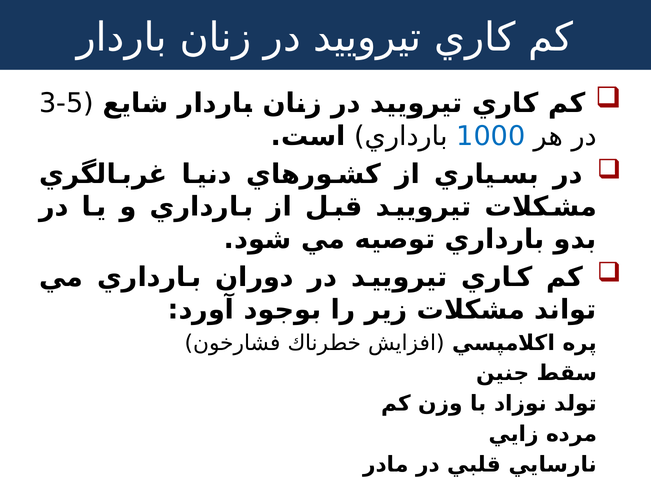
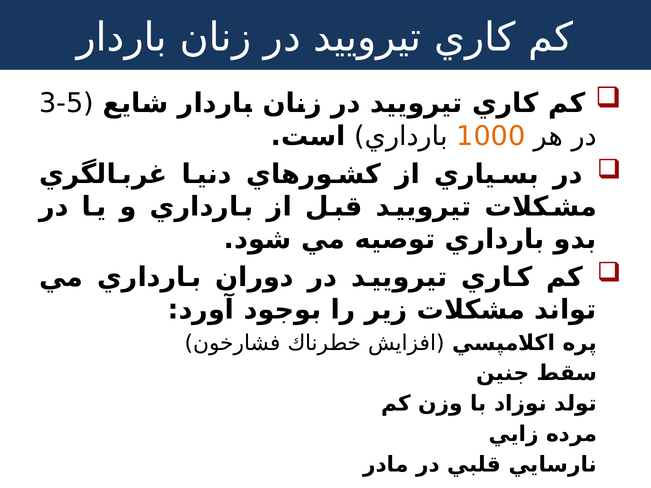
1000 colour: blue -> orange
